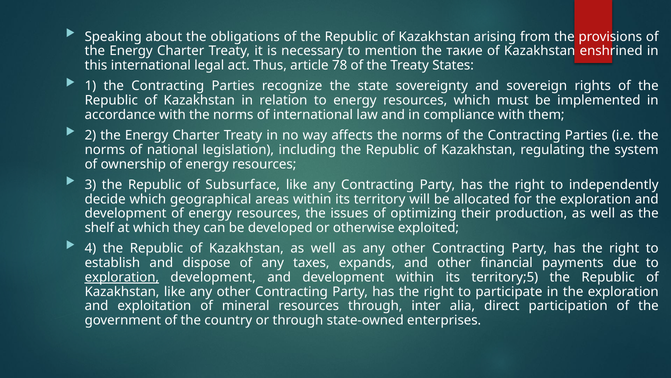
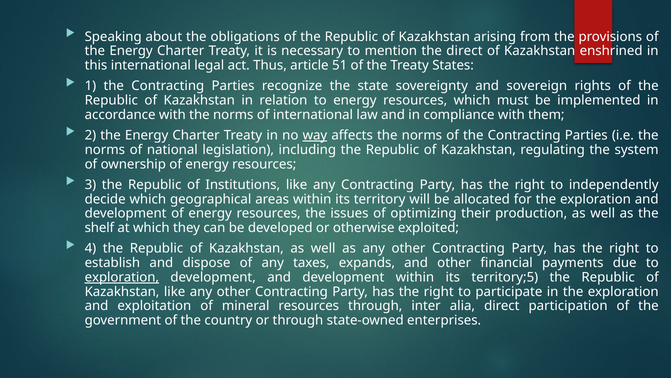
the такие: такие -> direct
78: 78 -> 51
way underline: none -> present
Subsurface: Subsurface -> Institutions
